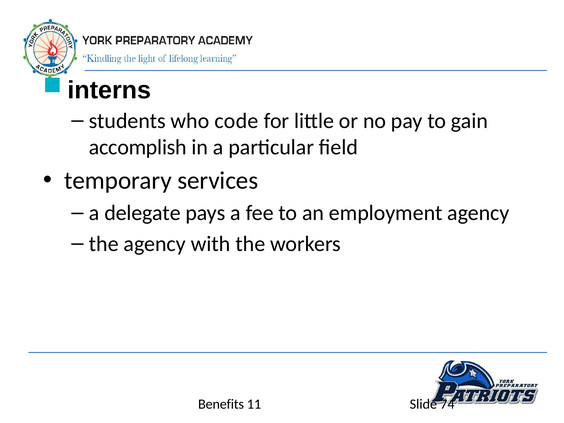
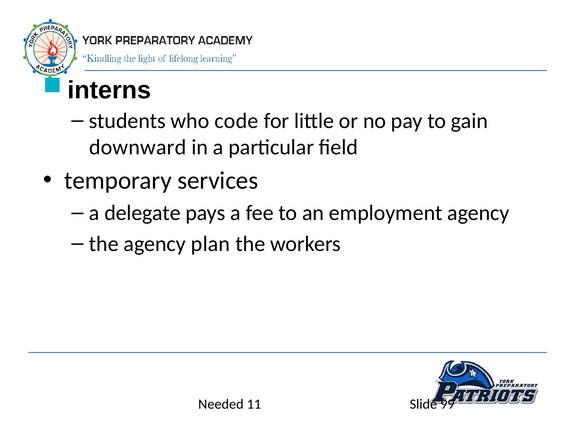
accomplish: accomplish -> downward
with: with -> plan
Benefits: Benefits -> Needed
74: 74 -> 99
